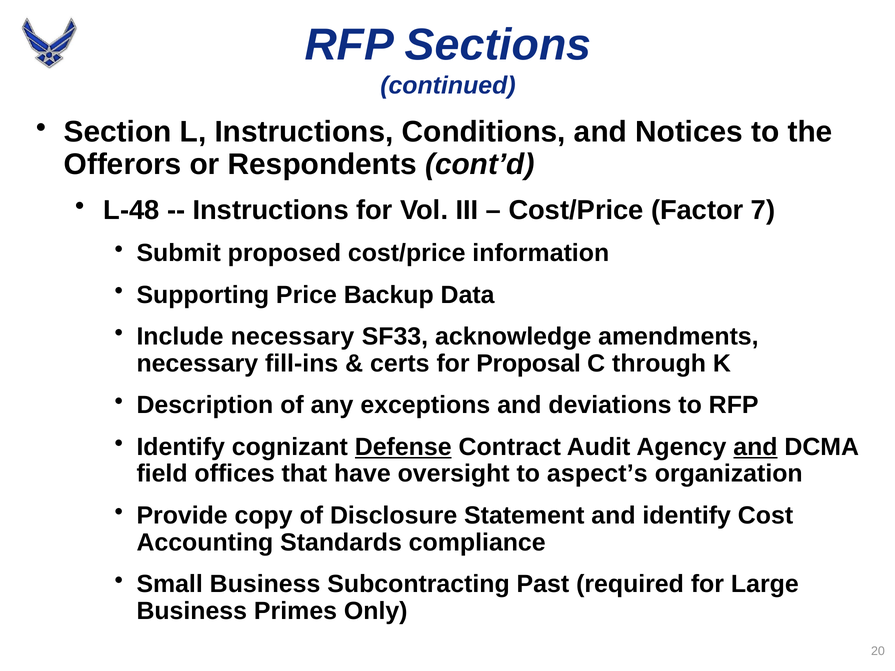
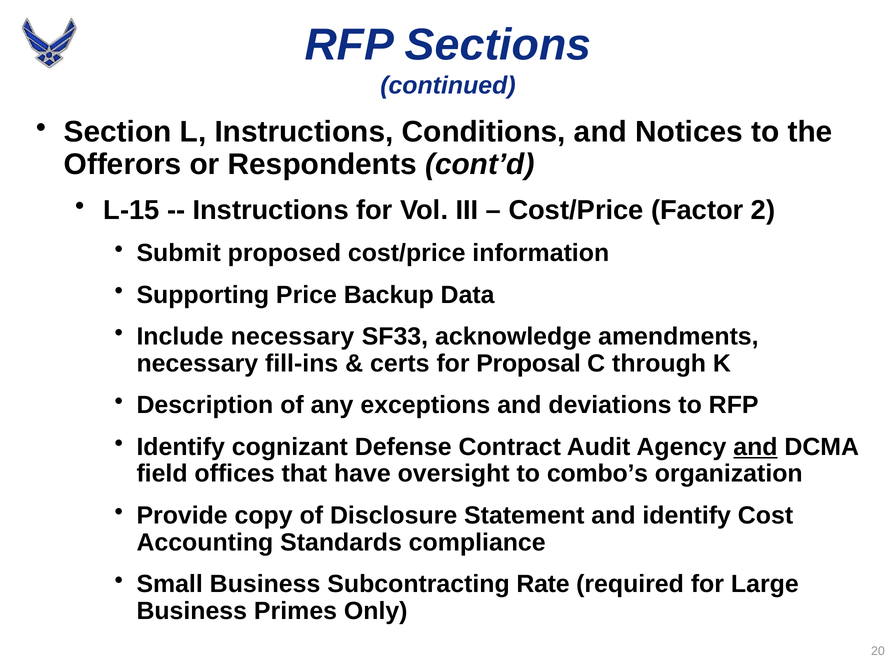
L-48: L-48 -> L-15
7: 7 -> 2
Defense underline: present -> none
aspect’s: aspect’s -> combo’s
Past: Past -> Rate
